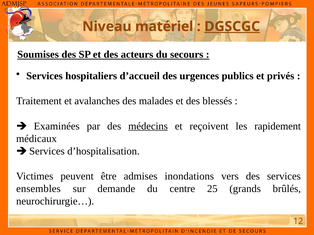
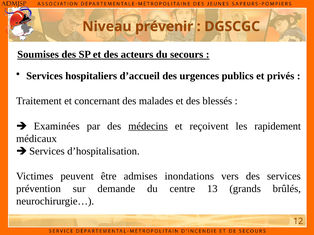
matériel: matériel -> prévenir
DGSCGC underline: present -> none
avalanches: avalanches -> concernant
ensembles: ensembles -> prévention
25: 25 -> 13
